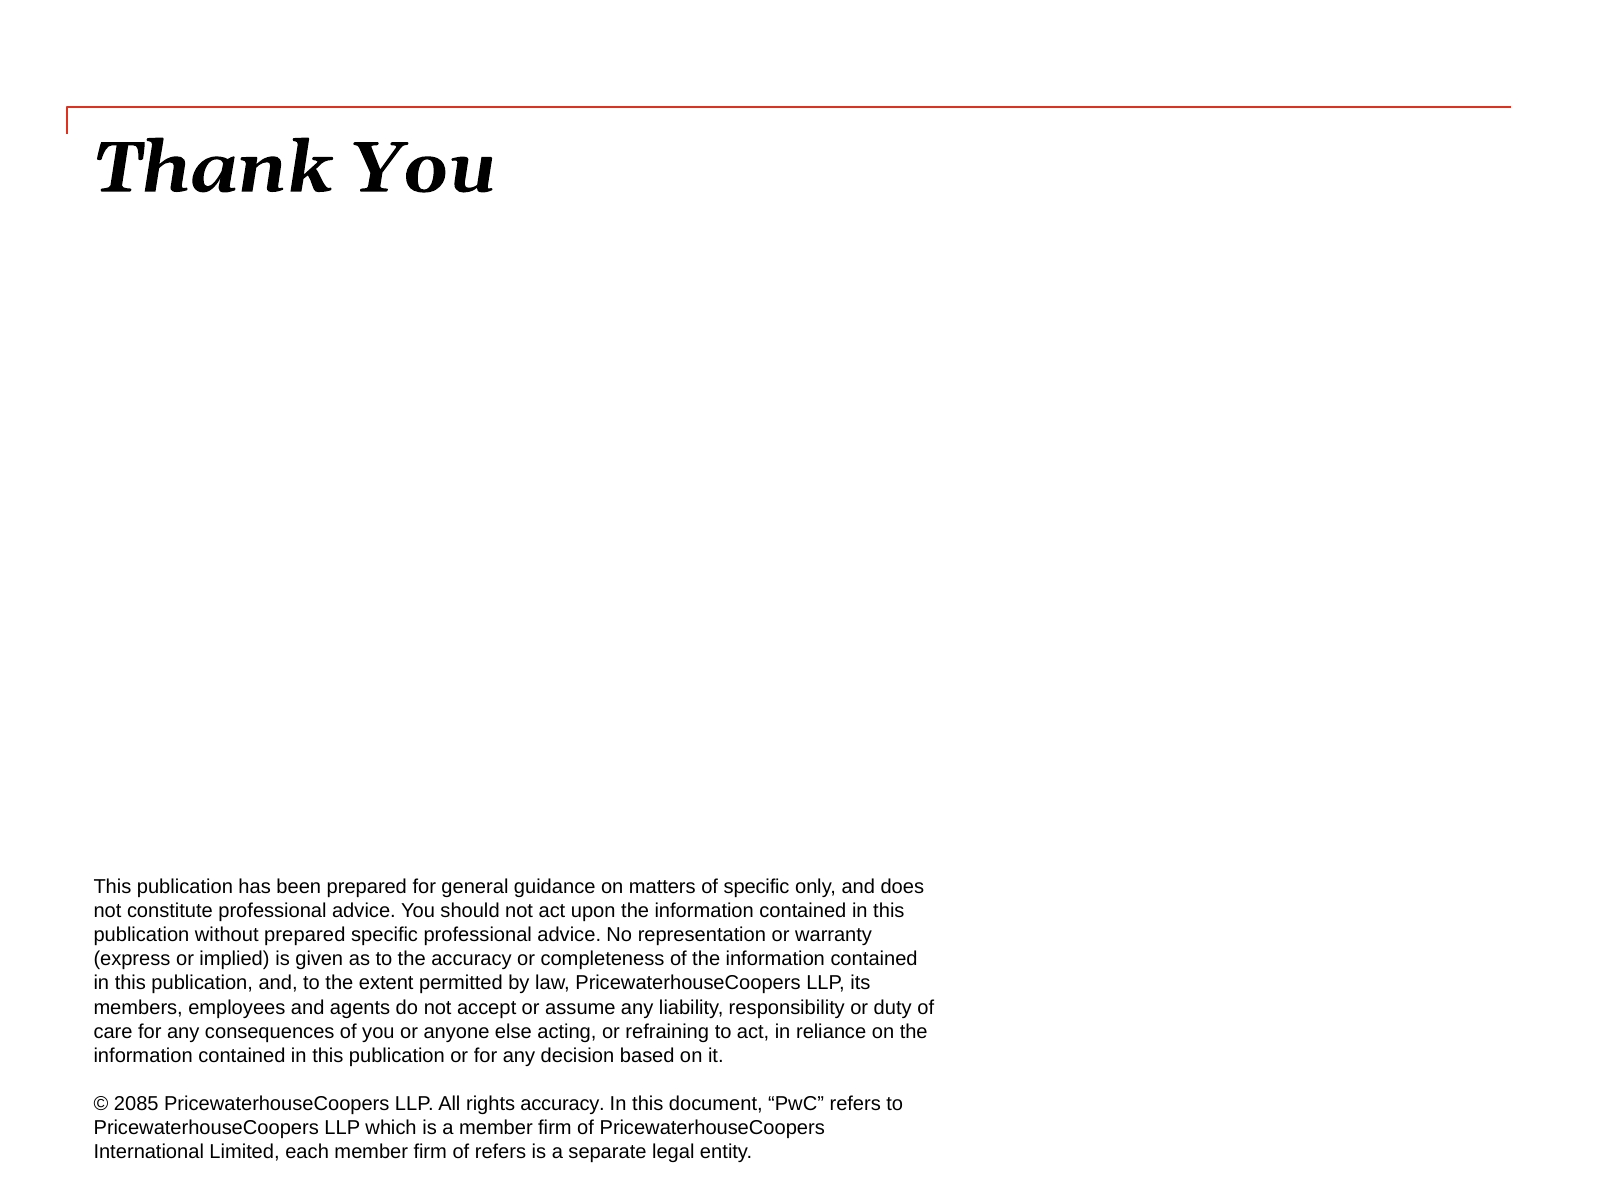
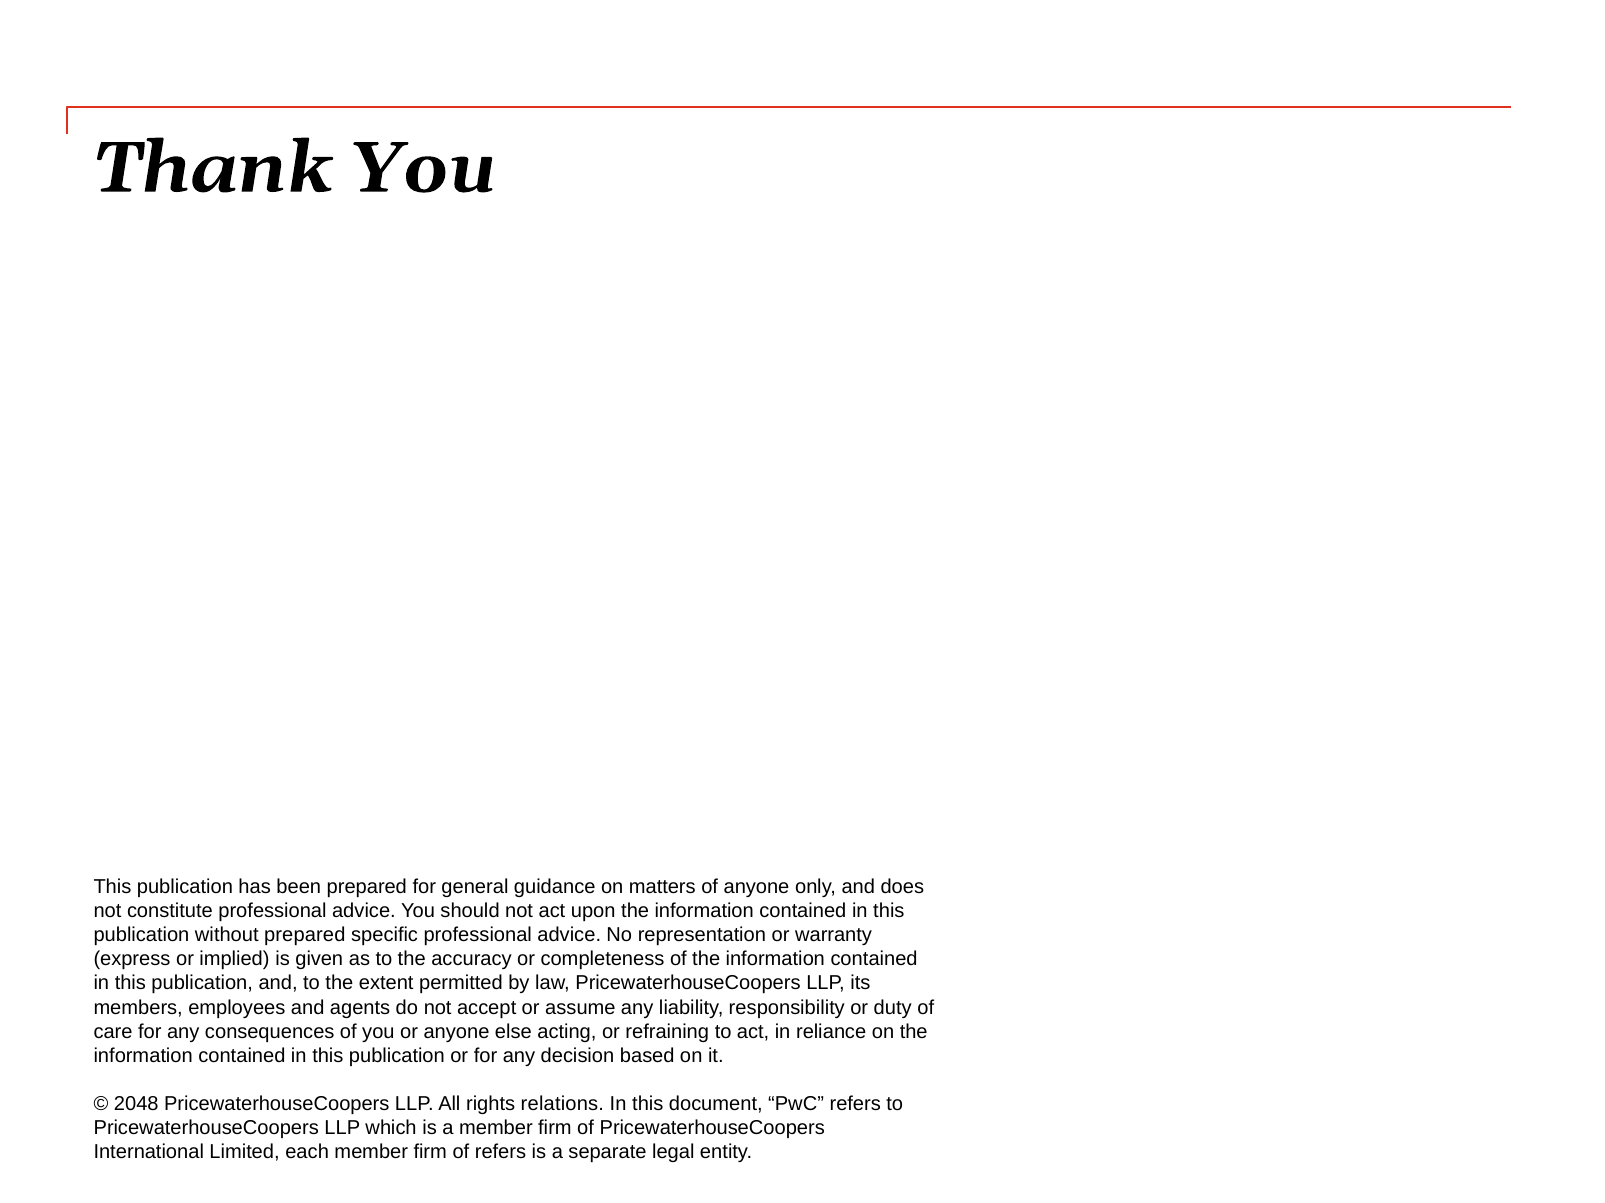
of specific: specific -> anyone
2085: 2085 -> 2048
rights accuracy: accuracy -> relations
